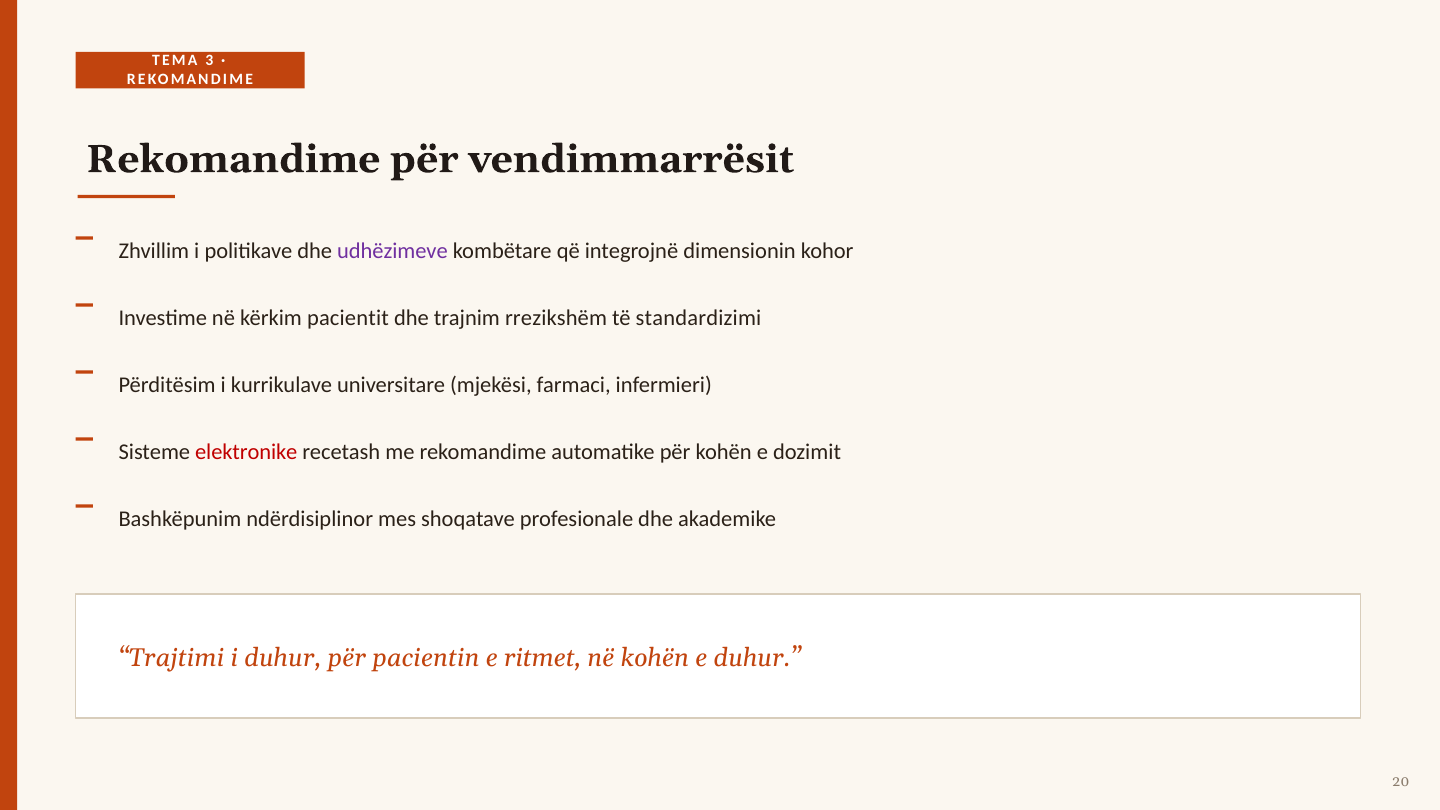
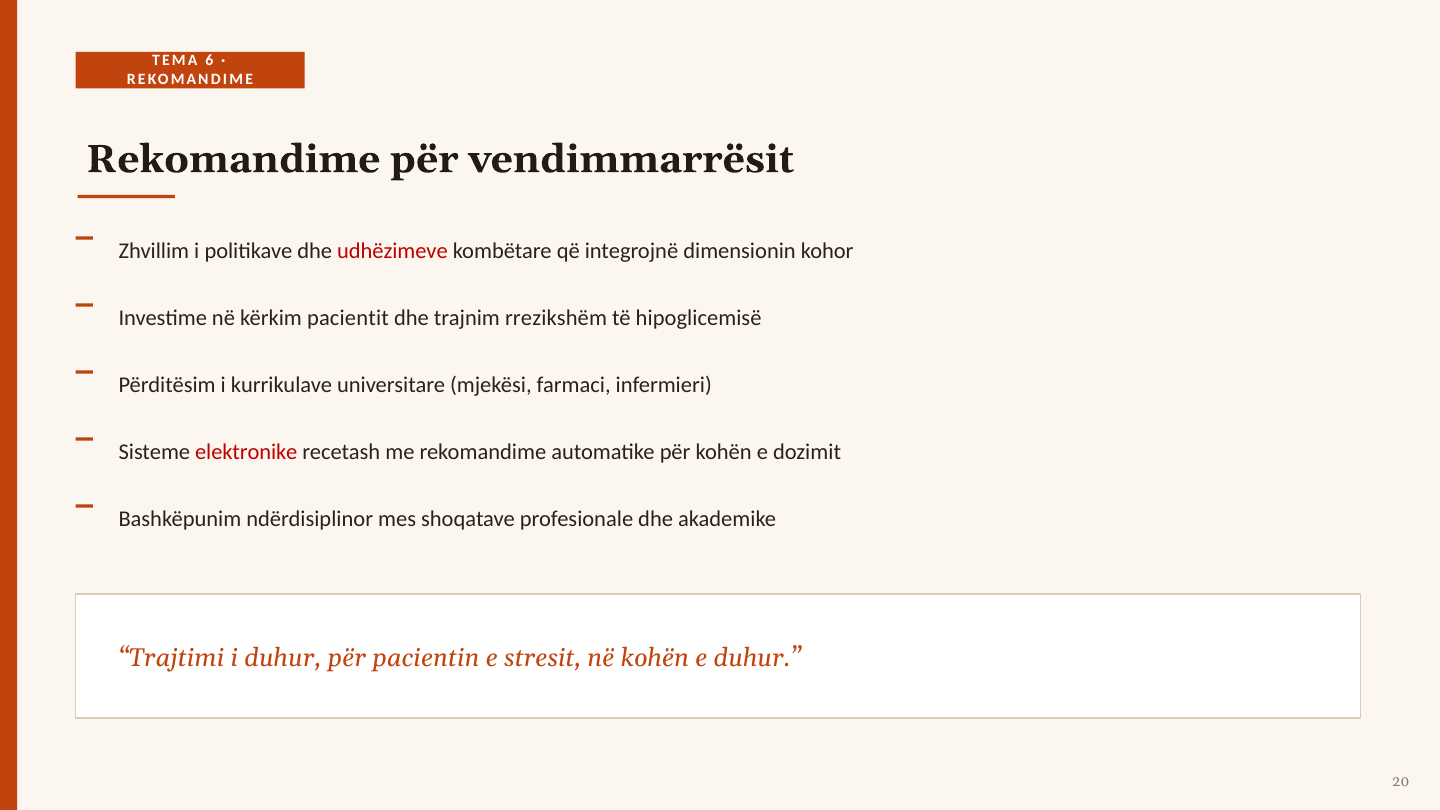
3: 3 -> 6
udhëzimeve colour: purple -> red
standardizimi: standardizimi -> hipoglicemisë
ritmet: ritmet -> stresit
